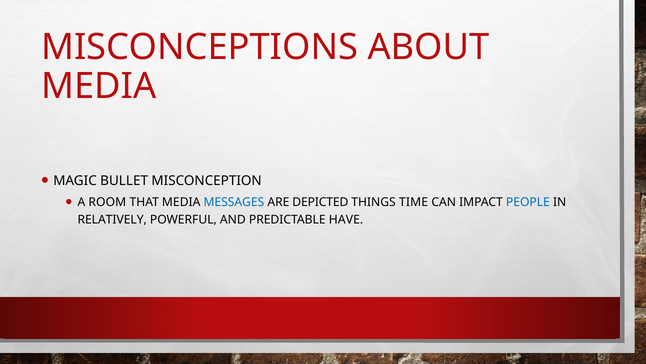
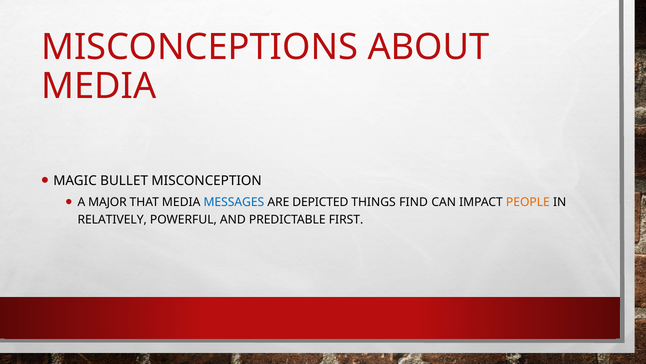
ROOM: ROOM -> MAJOR
TIME: TIME -> FIND
PEOPLE colour: blue -> orange
HAVE: HAVE -> FIRST
